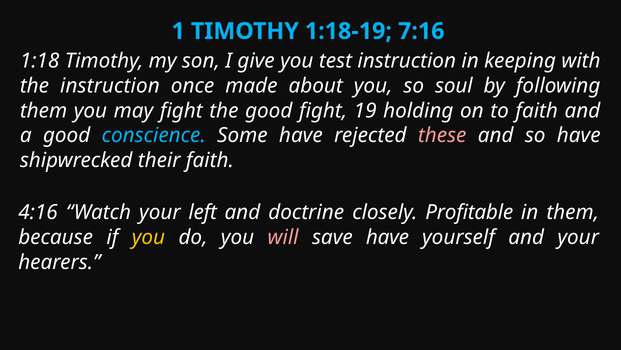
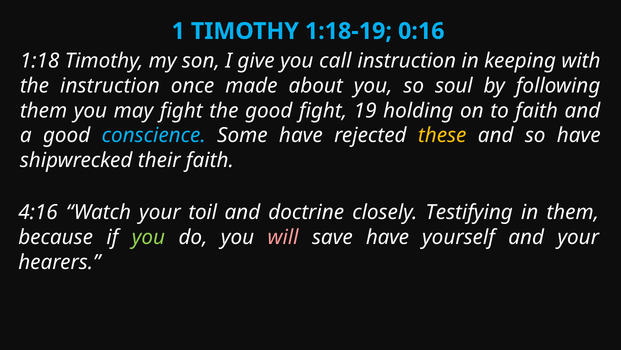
7:16: 7:16 -> 0:16
test: test -> call
these colour: pink -> yellow
left: left -> toil
Profitable: Profitable -> Testifying
you at (148, 237) colour: yellow -> light green
